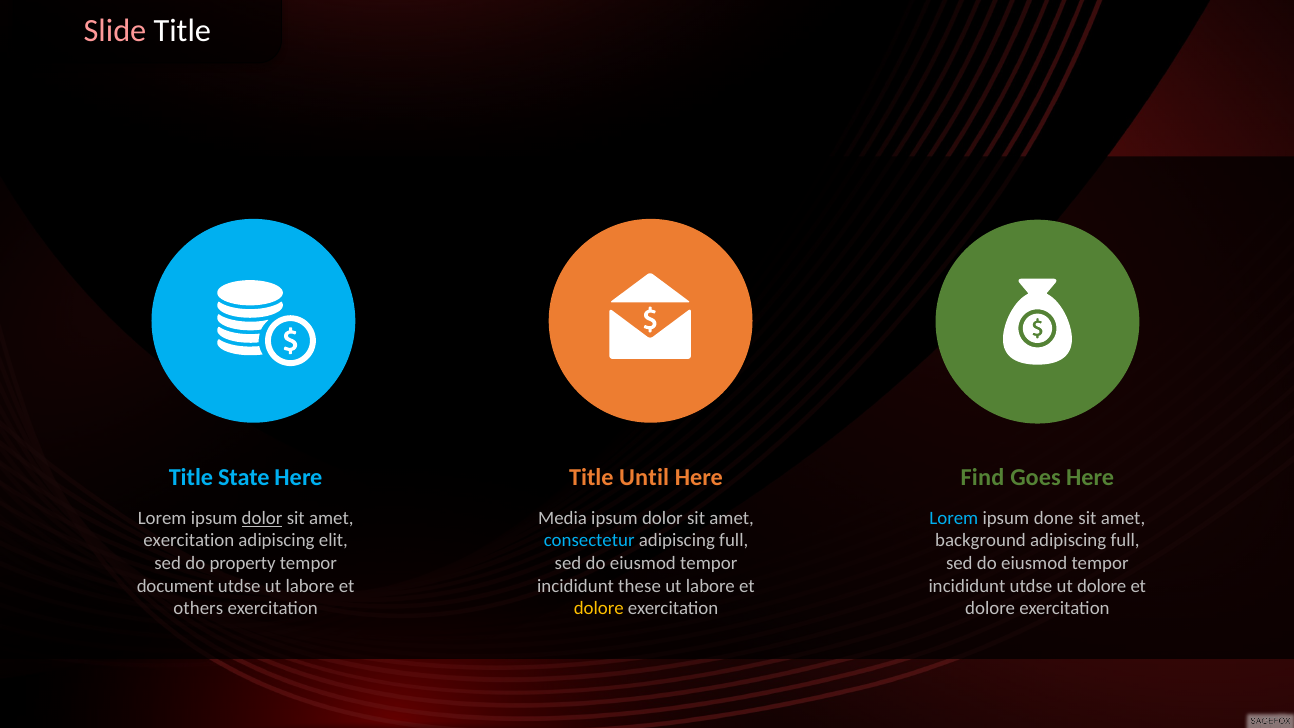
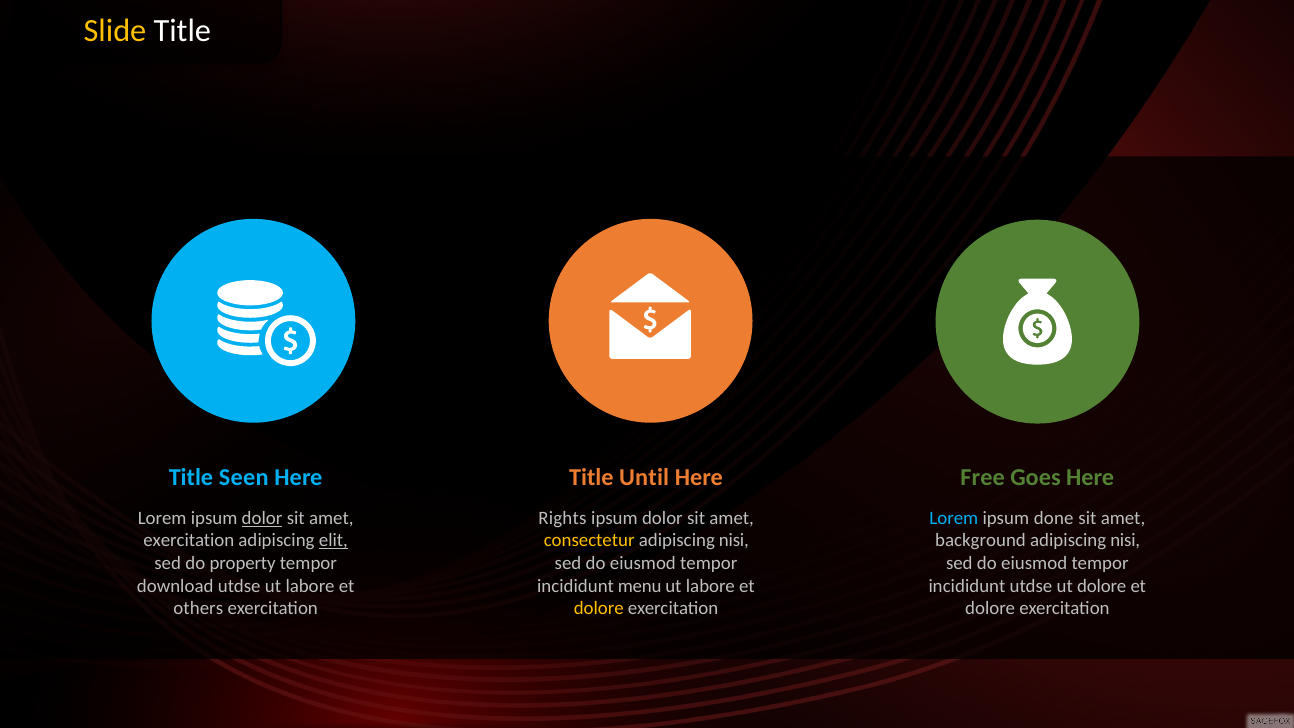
Slide colour: pink -> yellow
State: State -> Seen
Find: Find -> Free
Media: Media -> Rights
elit underline: none -> present
consectetur colour: light blue -> yellow
full at (734, 541): full -> nisi
full at (1125, 541): full -> nisi
document: document -> download
these: these -> menu
